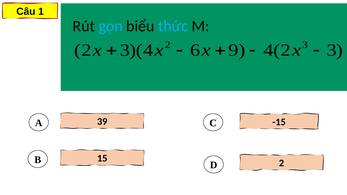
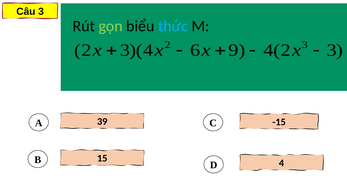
Câu 1: 1 -> 3
gọn colour: light blue -> light green
15 2: 2 -> 4
